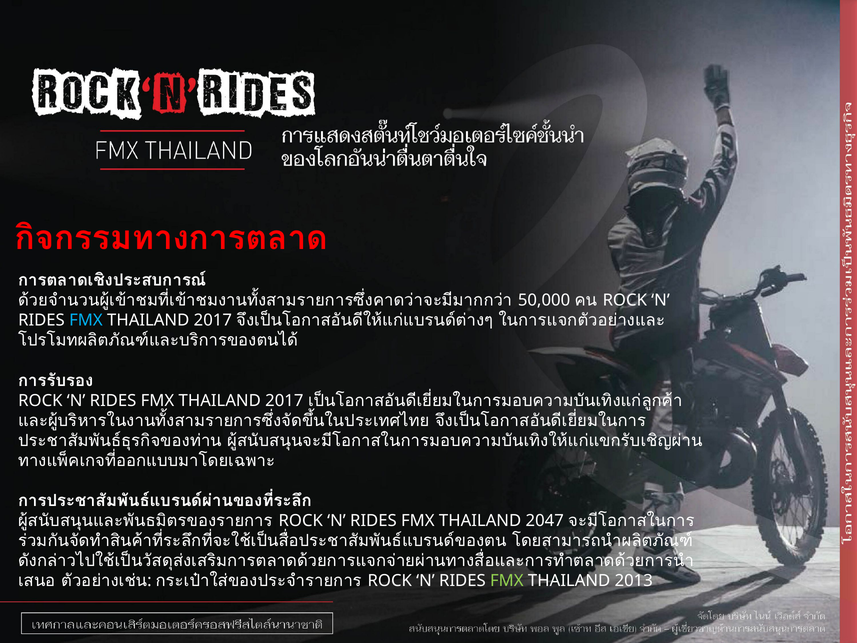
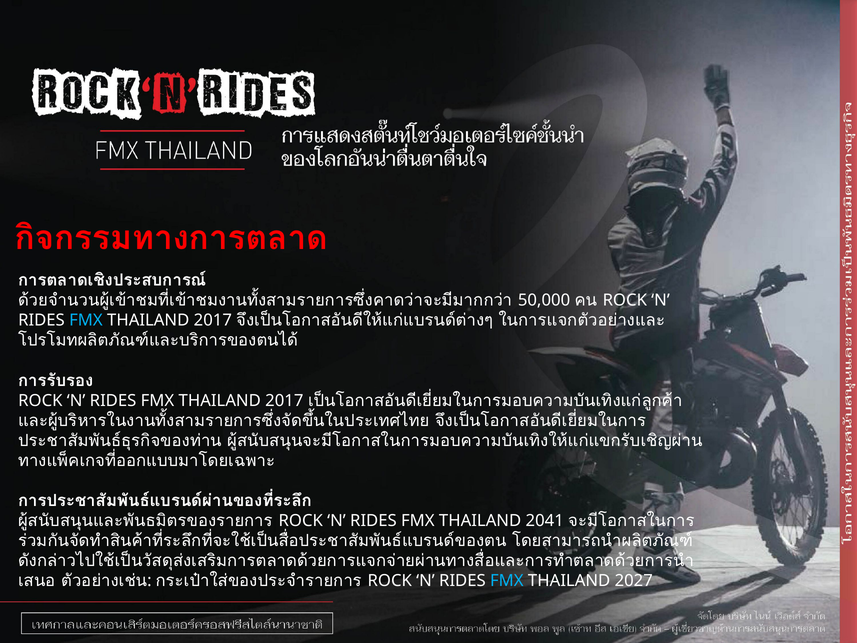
2047: 2047 -> 2041
FMX at (507, 580) colour: light green -> light blue
2013: 2013 -> 2027
